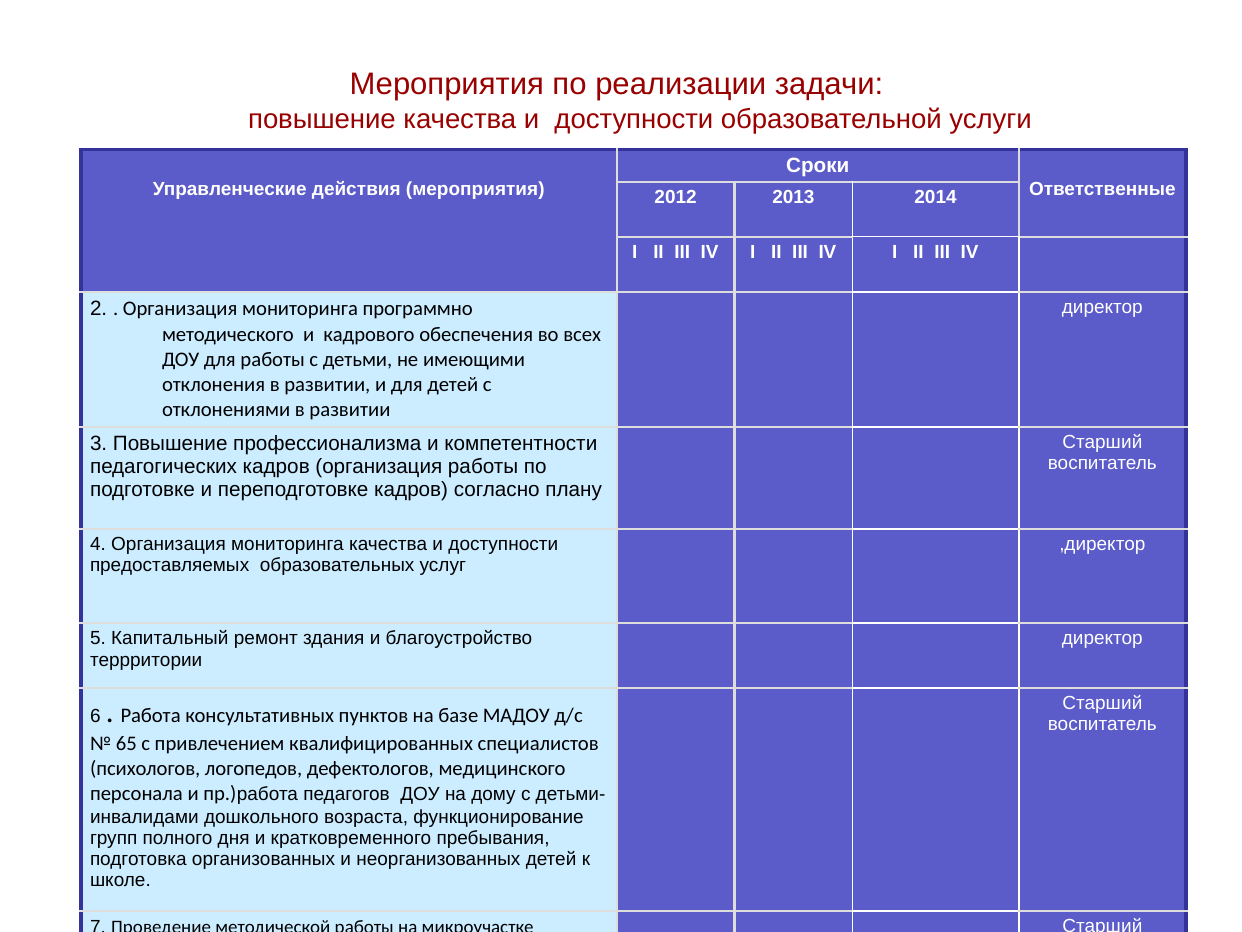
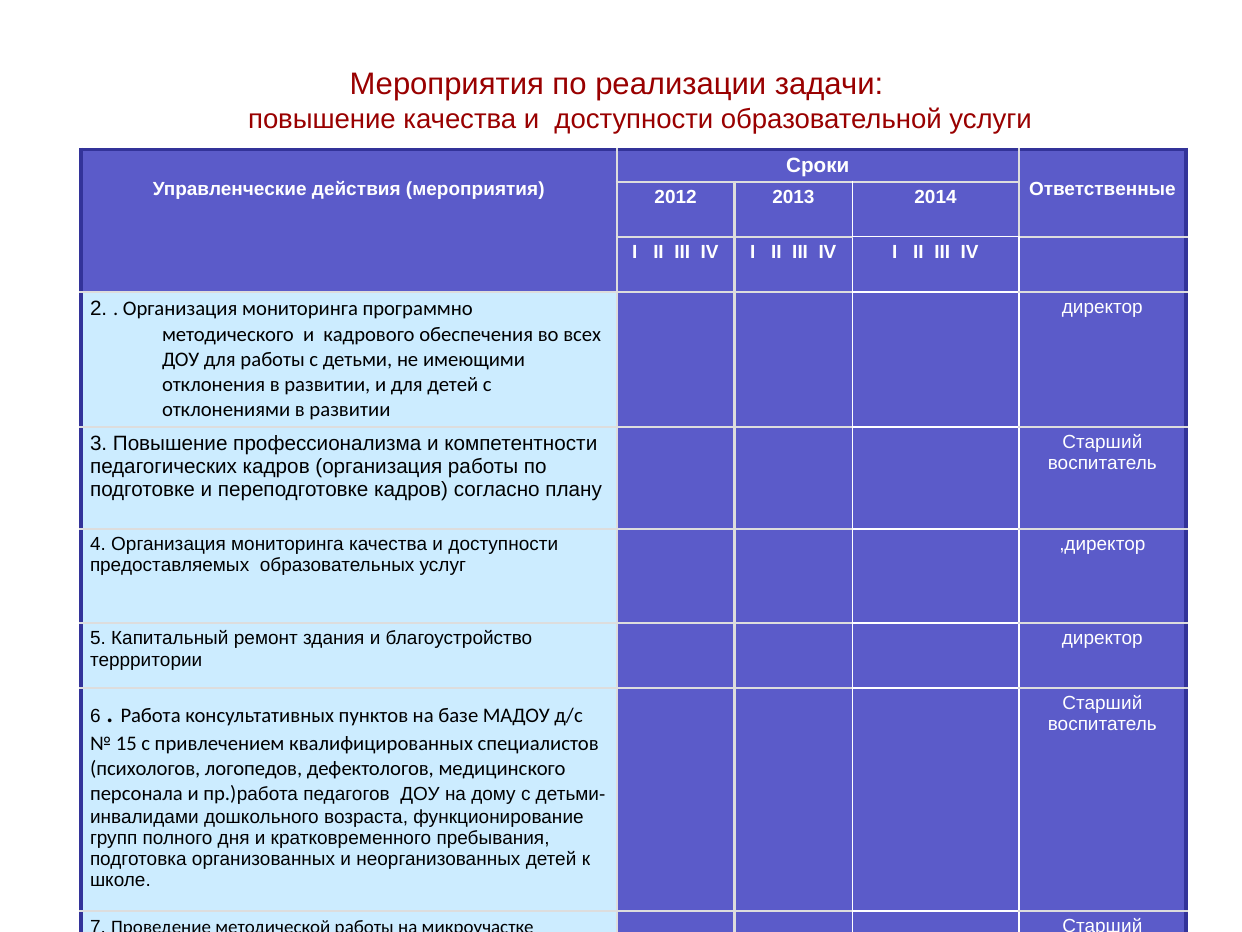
65: 65 -> 15
